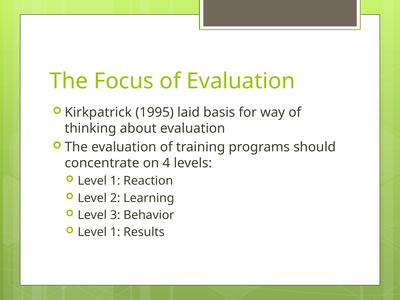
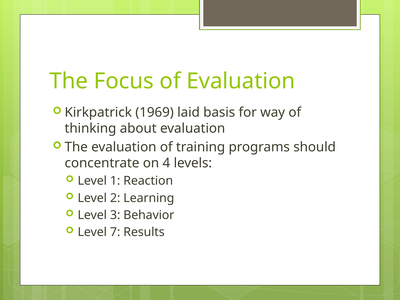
1995: 1995 -> 1969
1 at (115, 232): 1 -> 7
